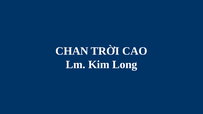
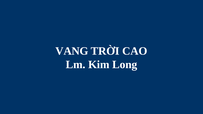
CHAN: CHAN -> VANG
